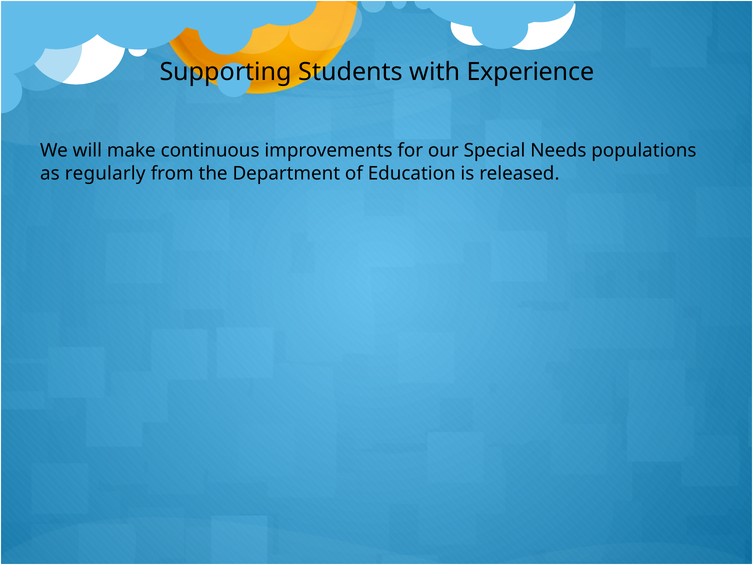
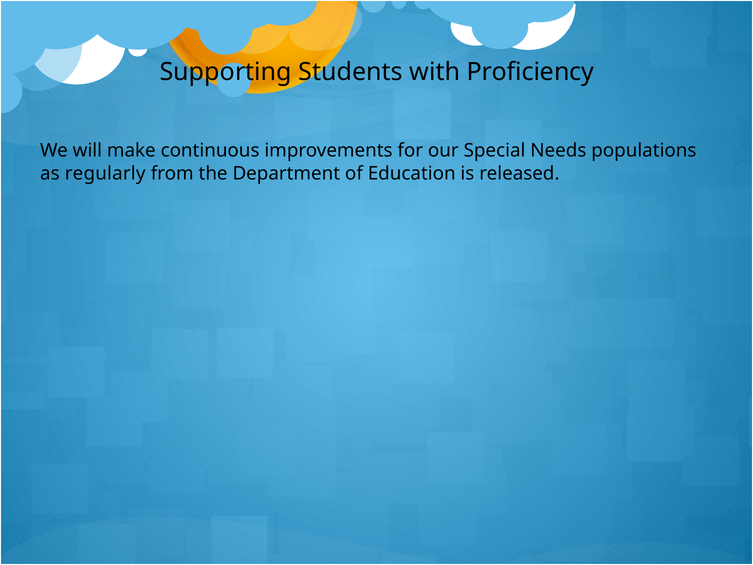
Experience: Experience -> Proficiency
